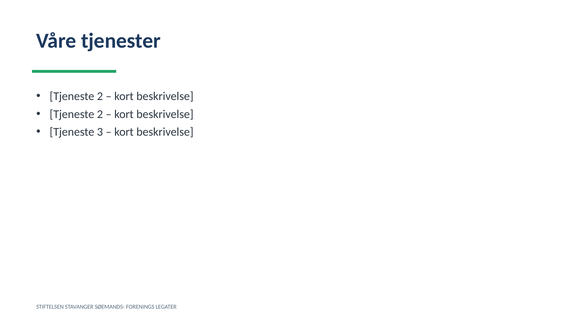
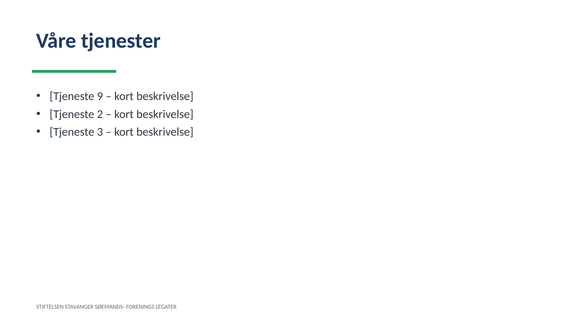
2 at (100, 97): 2 -> 9
